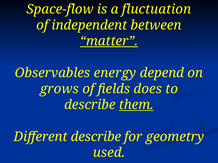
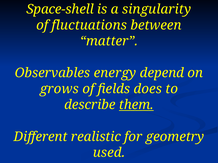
Space-flow: Space-flow -> Space-shell
fluctuation: fluctuation -> singularity
independent: independent -> fluctuations
matter underline: present -> none
Different describe: describe -> realistic
